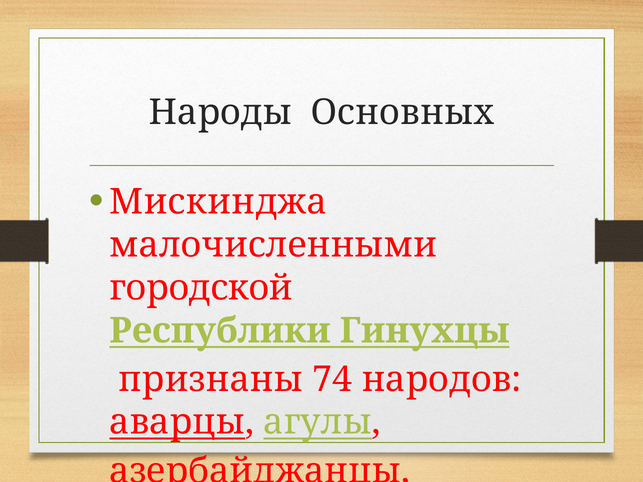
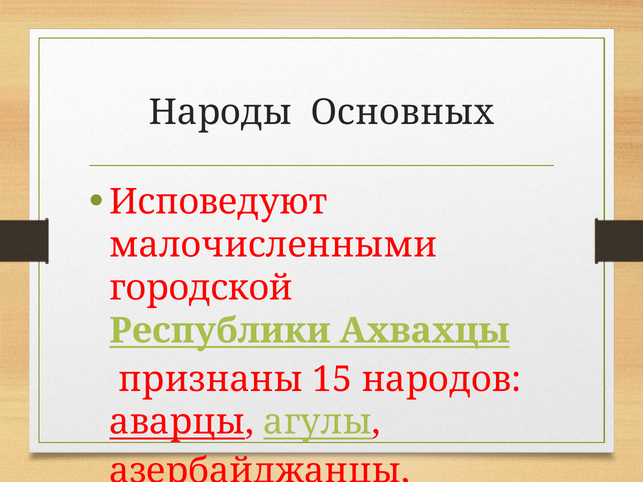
Мискинджа: Мискинджа -> Исповедуют
Гинухцы: Гинухцы -> Ахвахцы
74: 74 -> 15
